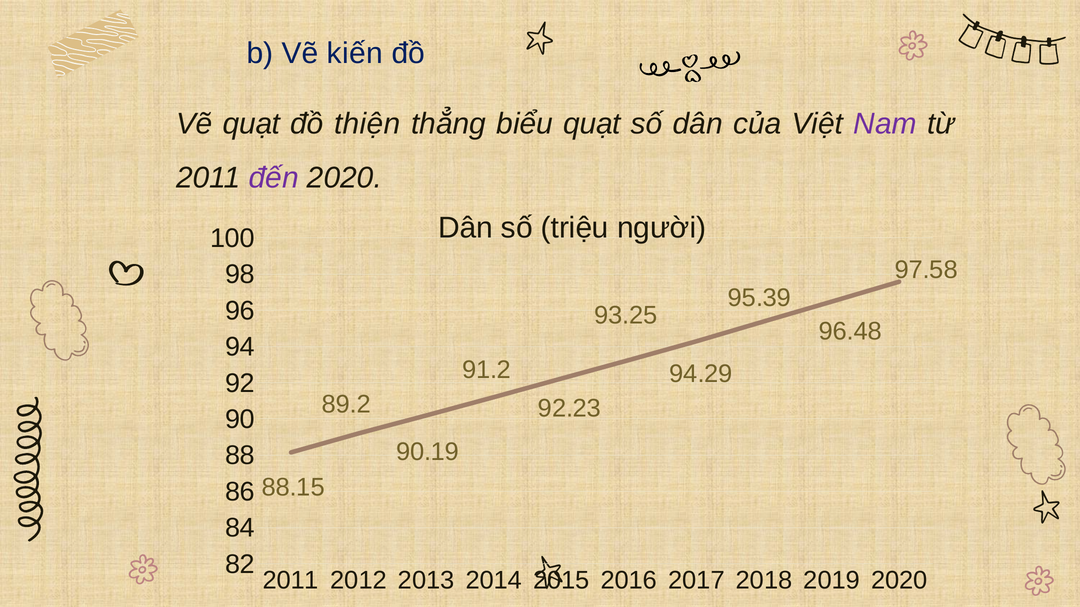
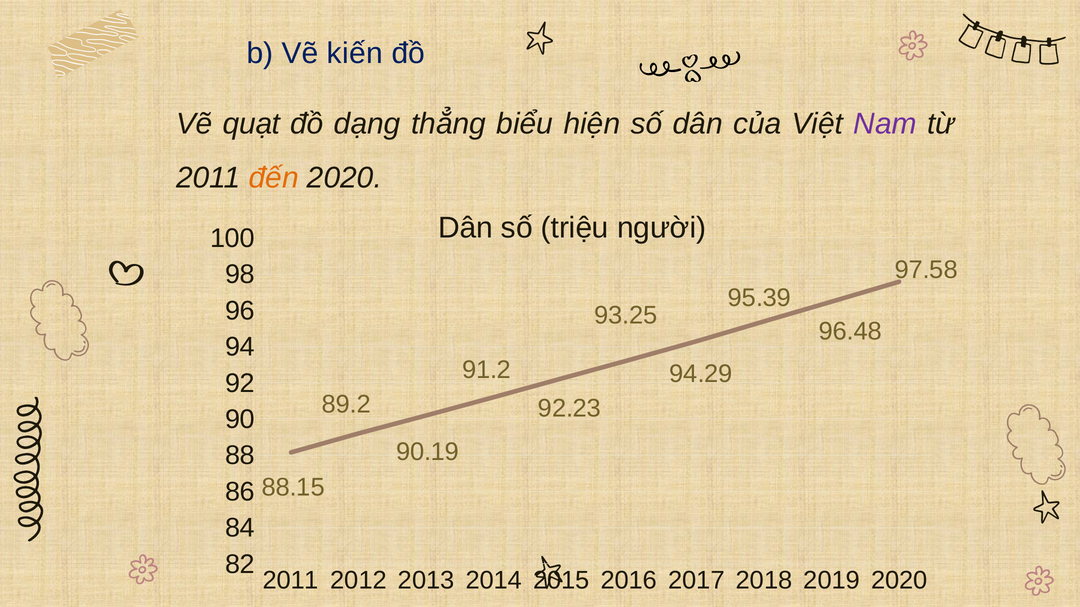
thiện: thiện -> dạng
biểu quạt: quạt -> hiện
đến colour: purple -> orange
